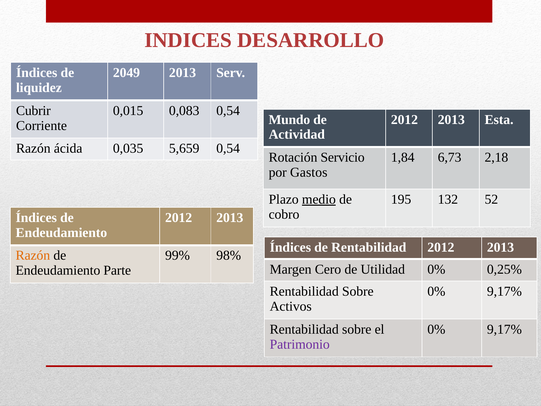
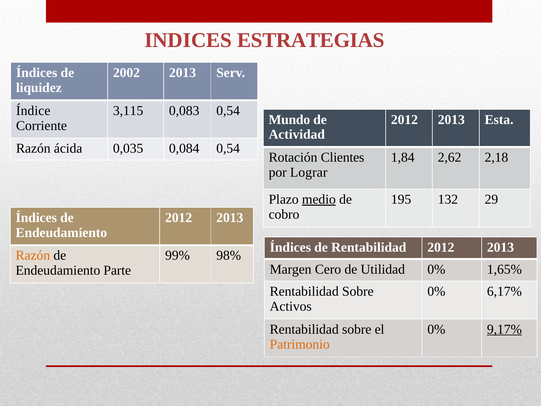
DESARROLLO: DESARROLLO -> ESTRATEGIAS
2049: 2049 -> 2002
Cubrir: Cubrir -> Índice
0,015: 0,015 -> 3,115
5,659: 5,659 -> 0,084
Servicio: Servicio -> Clientes
6,73: 6,73 -> 2,62
Gastos: Gastos -> Lograr
52: 52 -> 29
0,25%: 0,25% -> 1,65%
9,17% at (504, 291): 9,17% -> 6,17%
9,17% at (504, 329) underline: none -> present
Patrimonio colour: purple -> orange
